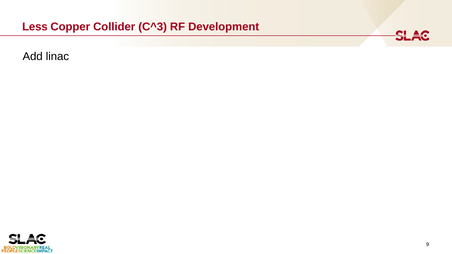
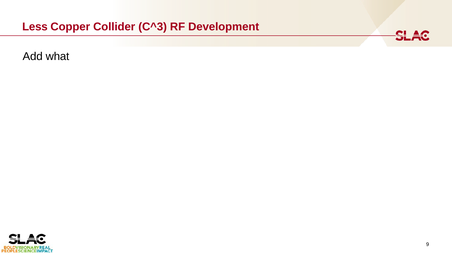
linac: linac -> what
